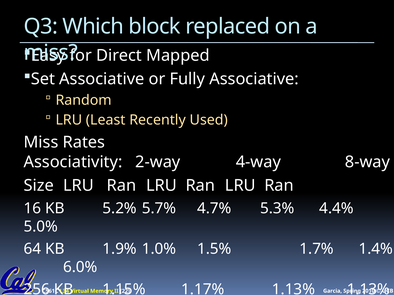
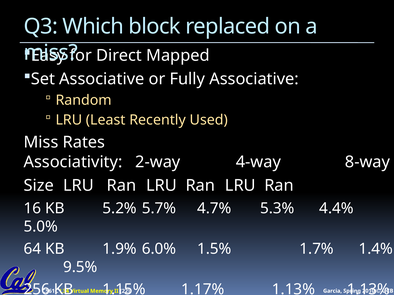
1.0%: 1.0% -> 6.0%
6.0%: 6.0% -> 9.5%
